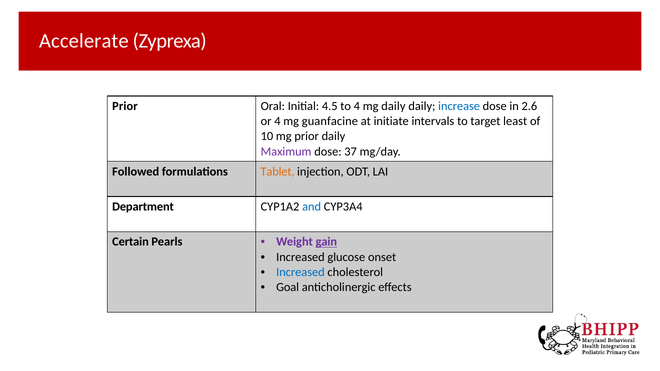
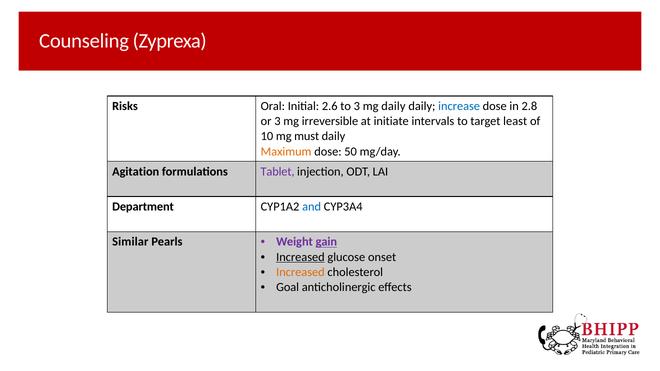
Accelerate: Accelerate -> Counseling
Prior at (125, 106): Prior -> Risks
4.5: 4.5 -> 2.6
to 4: 4 -> 3
2.6: 2.6 -> 2.8
or 4: 4 -> 3
guanfacine: guanfacine -> irreversible
mg prior: prior -> must
Maximum colour: purple -> orange
37: 37 -> 50
Followed: Followed -> Agitation
Tablet colour: orange -> purple
Certain: Certain -> Similar
Increased at (300, 257) underline: none -> present
Increased at (300, 272) colour: blue -> orange
